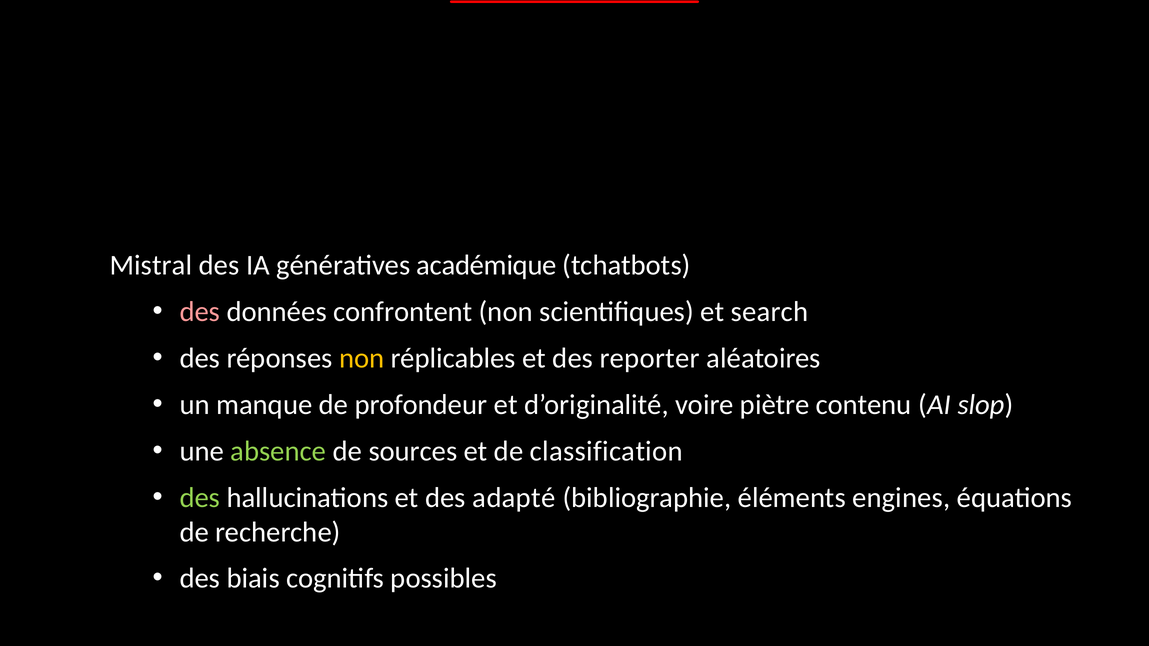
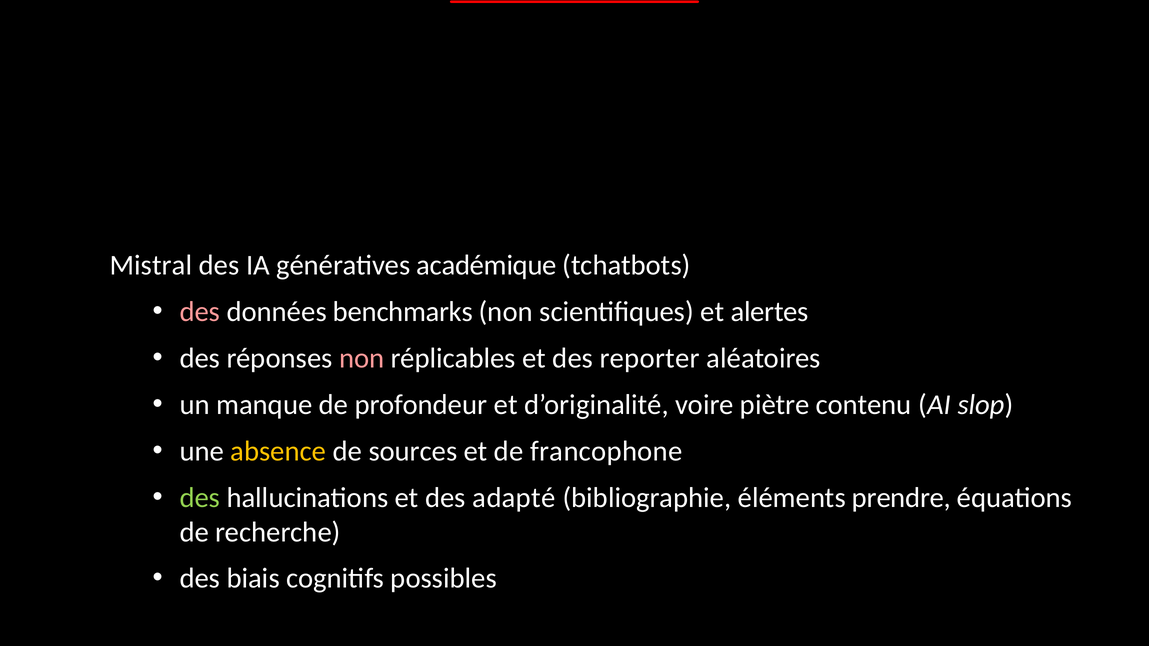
confrontent: confrontent -> benchmarks
search: search -> alertes
non at (362, 359) colour: yellow -> pink
absence colour: light green -> yellow
classification: classification -> francophone
engines: engines -> prendre
